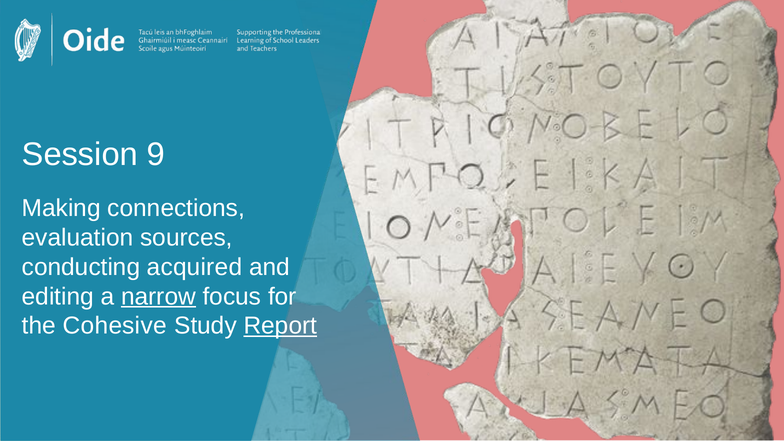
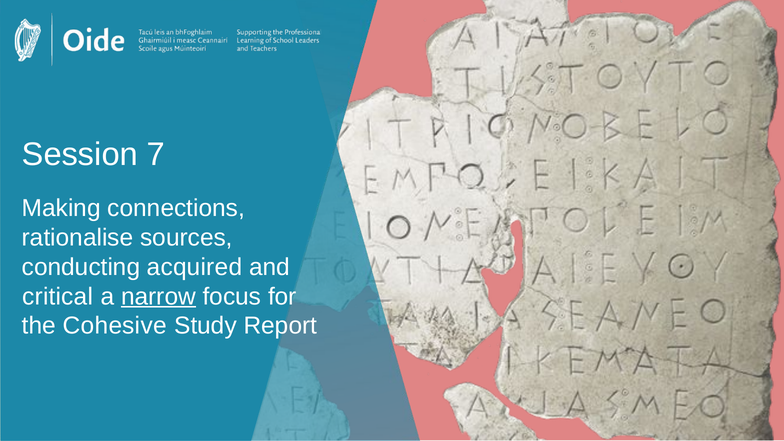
9: 9 -> 7
evaluation: evaluation -> rationalise
editing: editing -> critical
Report underline: present -> none
